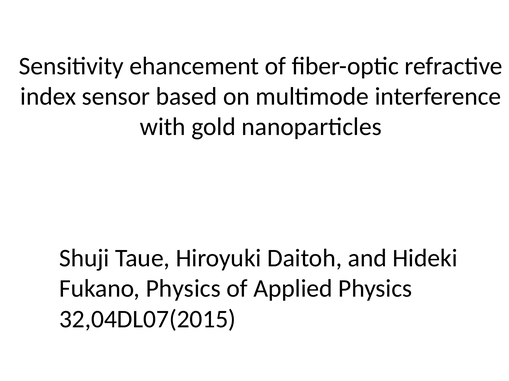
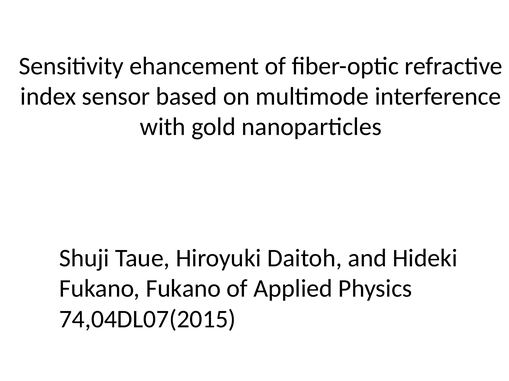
Fukano Physics: Physics -> Fukano
32,04DL07(2015: 32,04DL07(2015 -> 74,04DL07(2015
